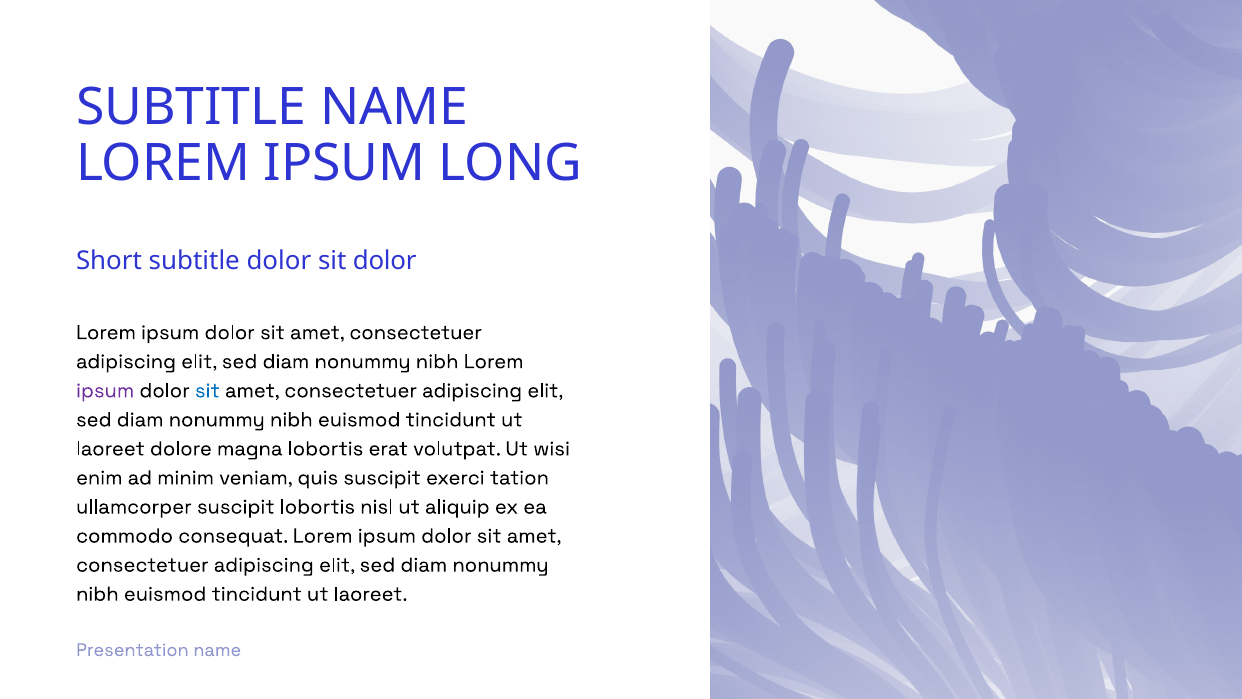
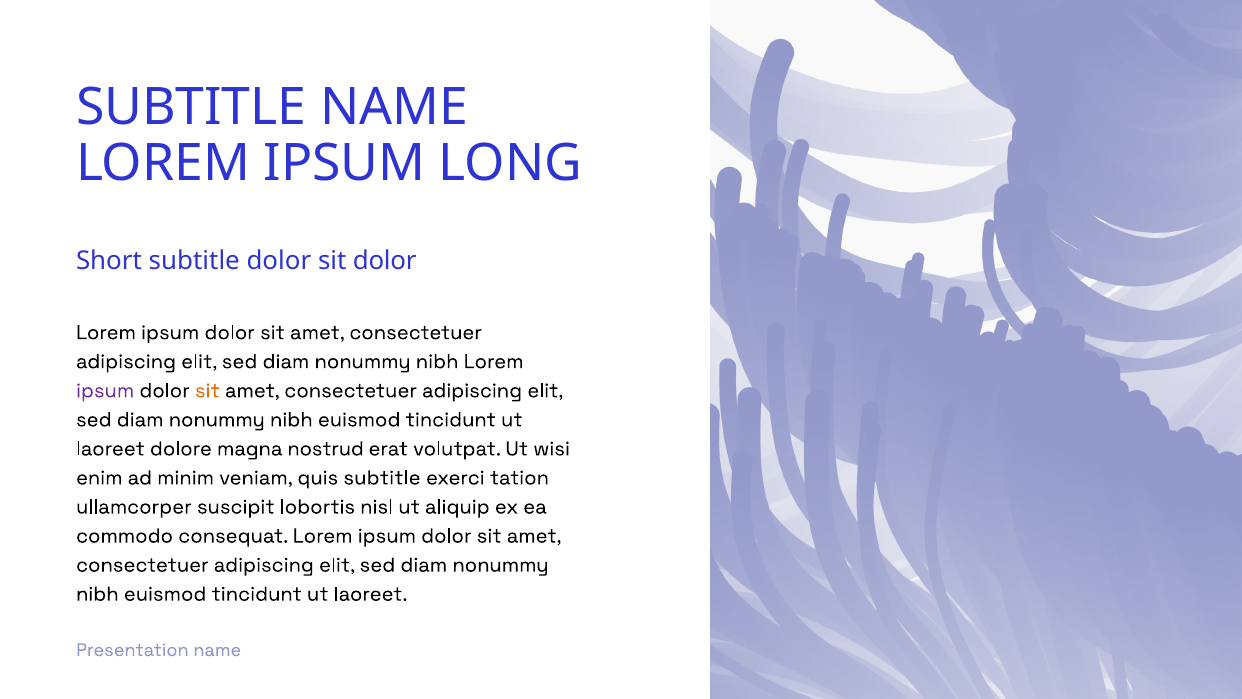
sit at (207, 390) colour: blue -> orange
magna lobortis: lobortis -> nostrud
quis suscipit: suscipit -> subtitle
